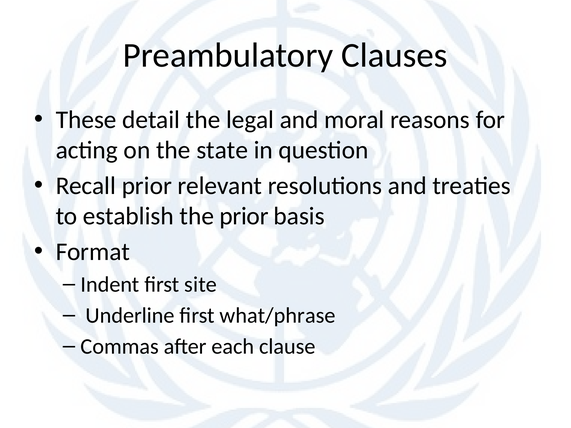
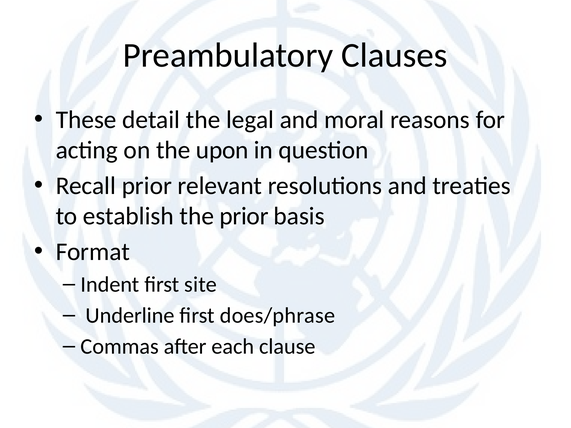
state: state -> upon
what/phrase: what/phrase -> does/phrase
